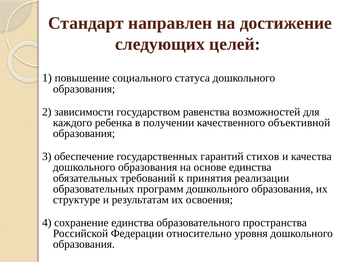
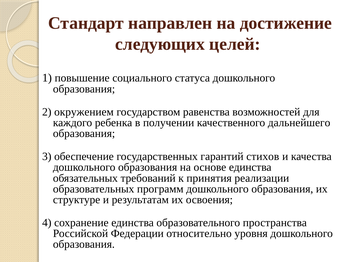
зависимости: зависимости -> окружением
объективной: объективной -> дальнейшего
